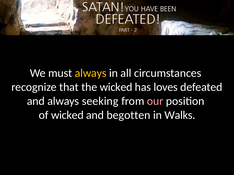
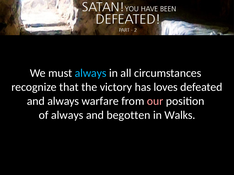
always at (91, 73) colour: yellow -> light blue
the wicked: wicked -> victory
seeking: seeking -> warfare
of wicked: wicked -> always
